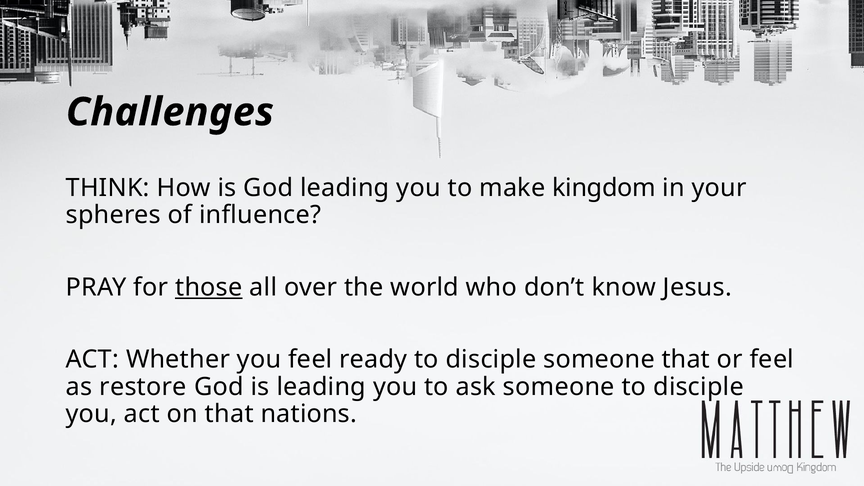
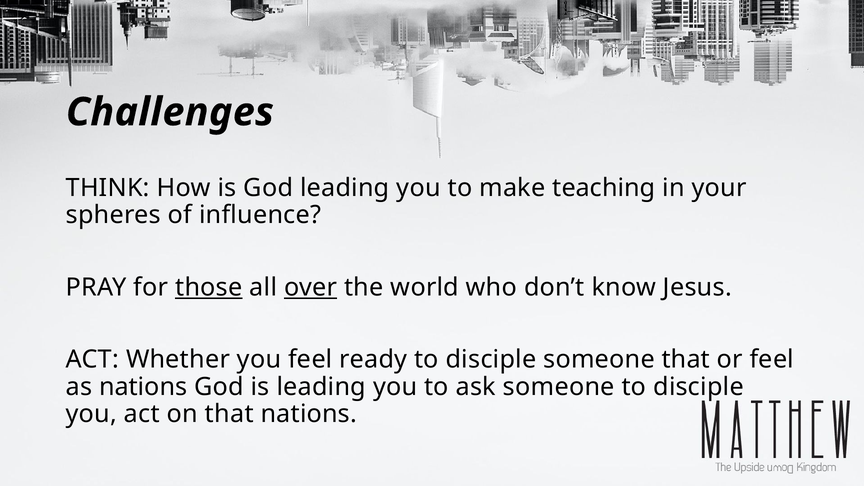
kingdom: kingdom -> teaching
over underline: none -> present
as restore: restore -> nations
